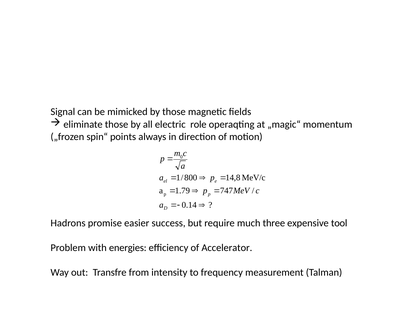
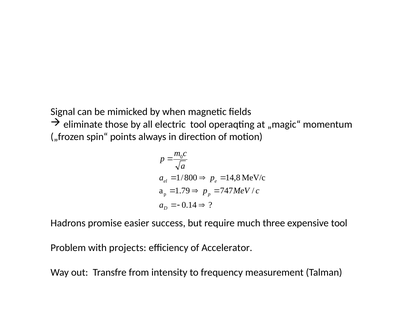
by those: those -> when
electric role: role -> tool
energies: energies -> projects
